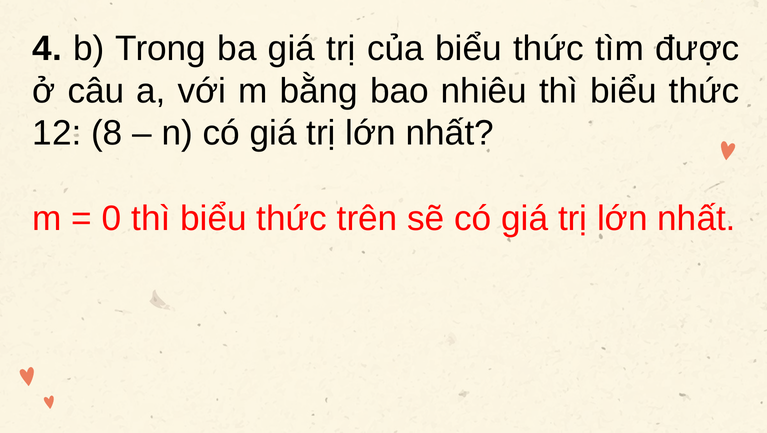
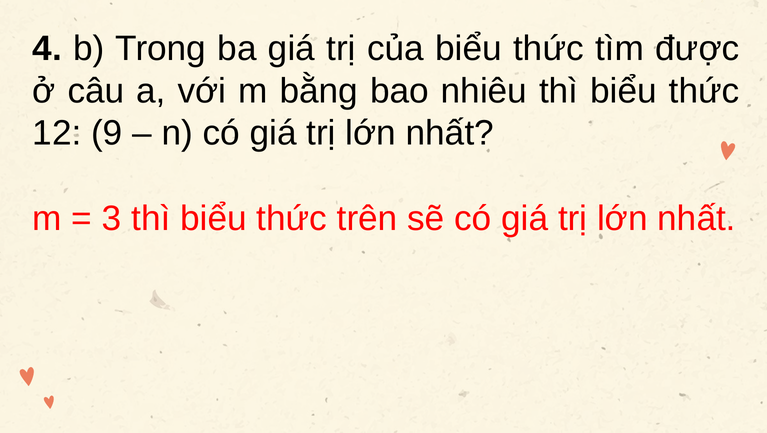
8: 8 -> 9
0: 0 -> 3
